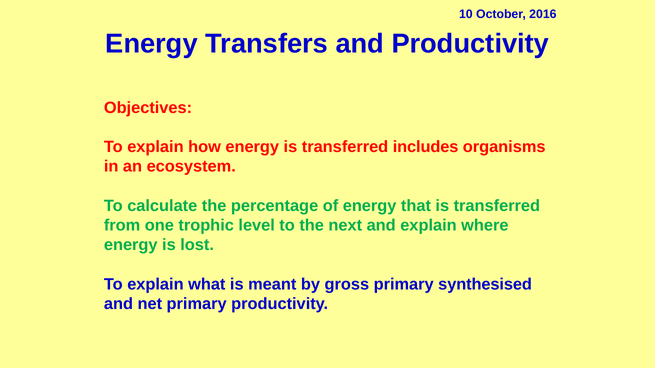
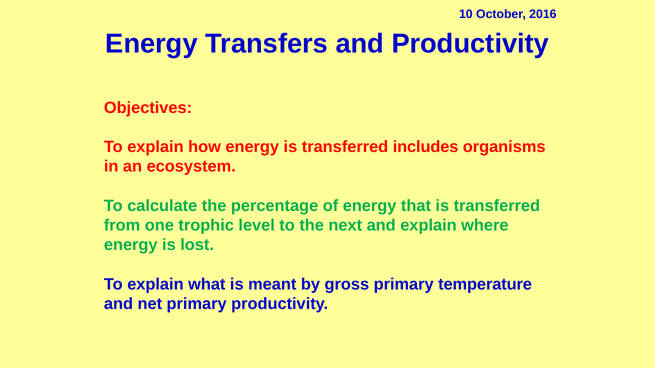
synthesised: synthesised -> temperature
